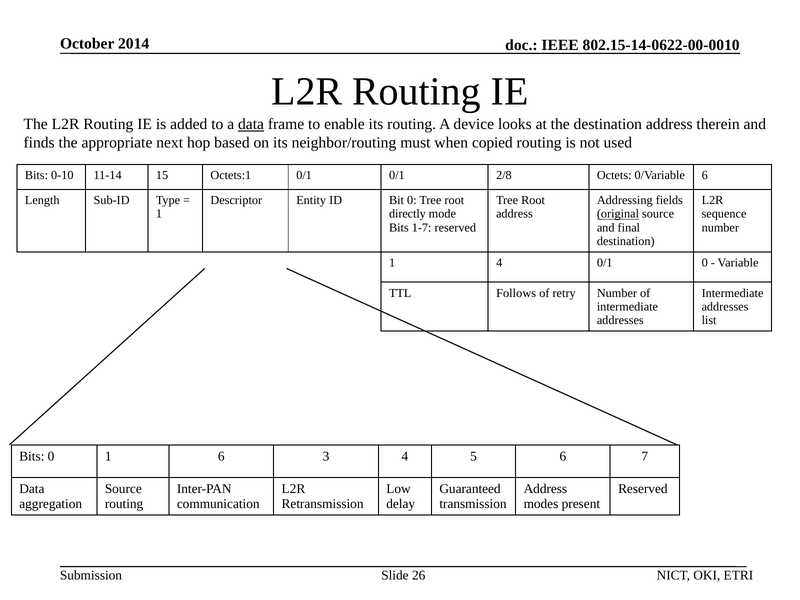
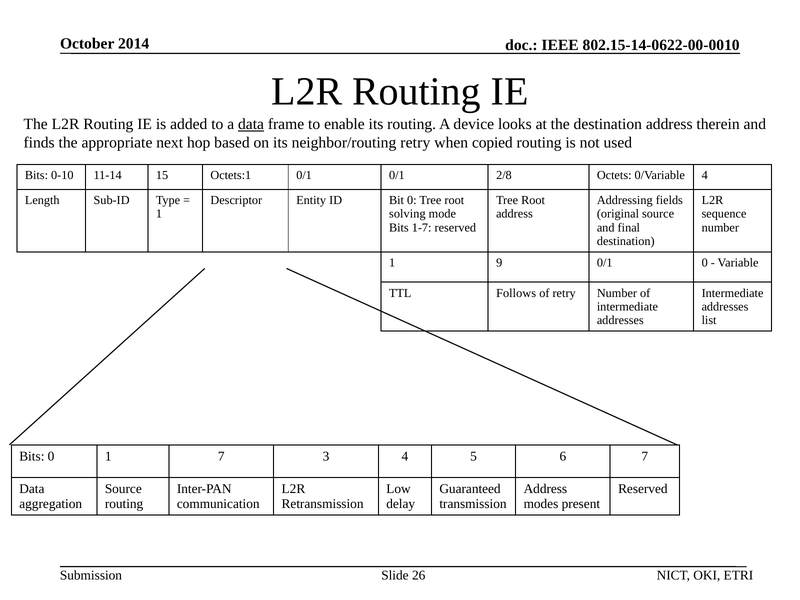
neighbor/routing must: must -> retry
0/Variable 6: 6 -> 4
directly: directly -> solving
original underline: present -> none
1 4: 4 -> 9
1 6: 6 -> 7
